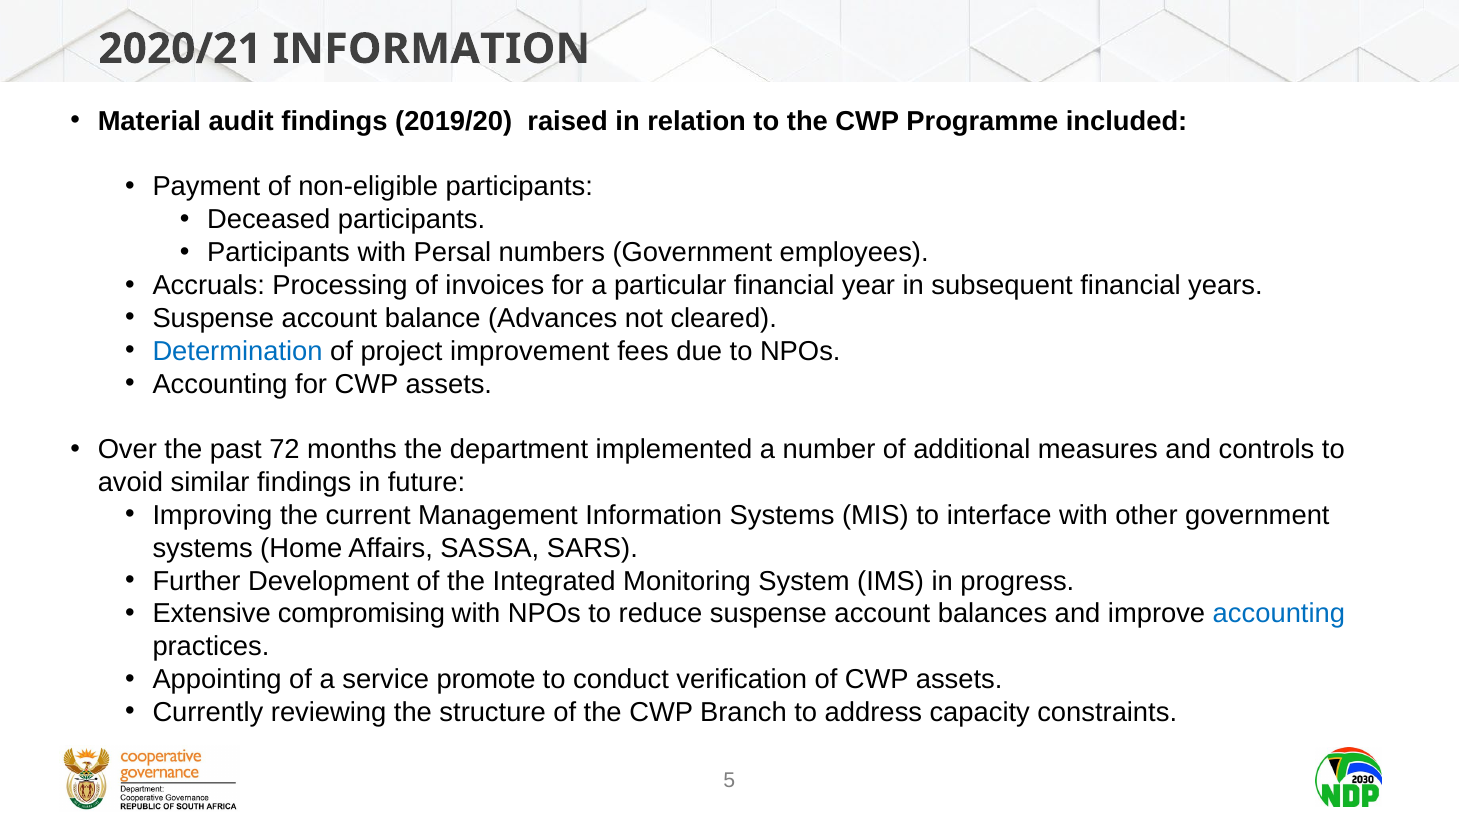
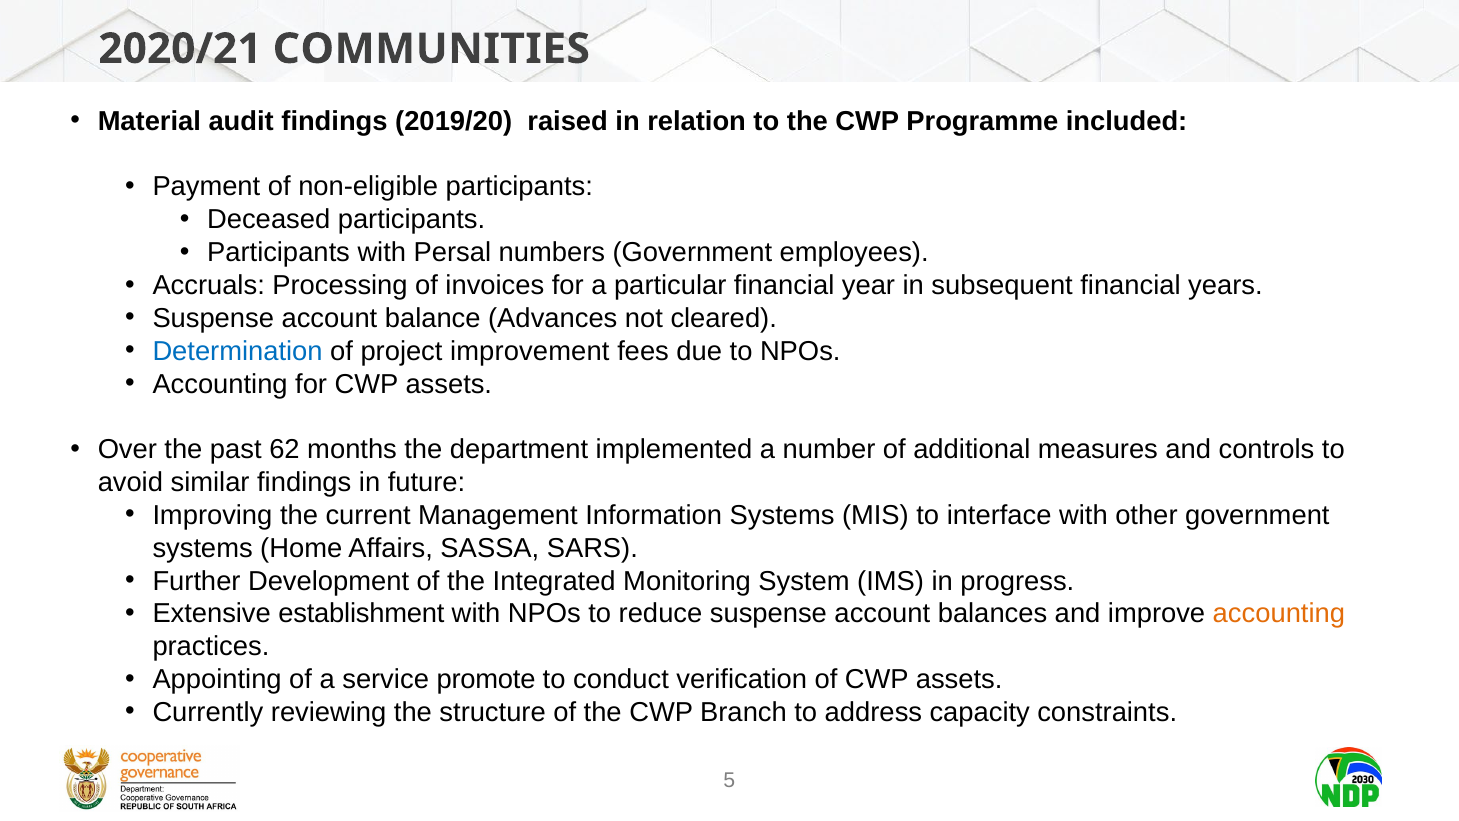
2020/21 INFORMATION: INFORMATION -> COMMUNITIES
72: 72 -> 62
compromising: compromising -> establishment
accounting at (1279, 614) colour: blue -> orange
